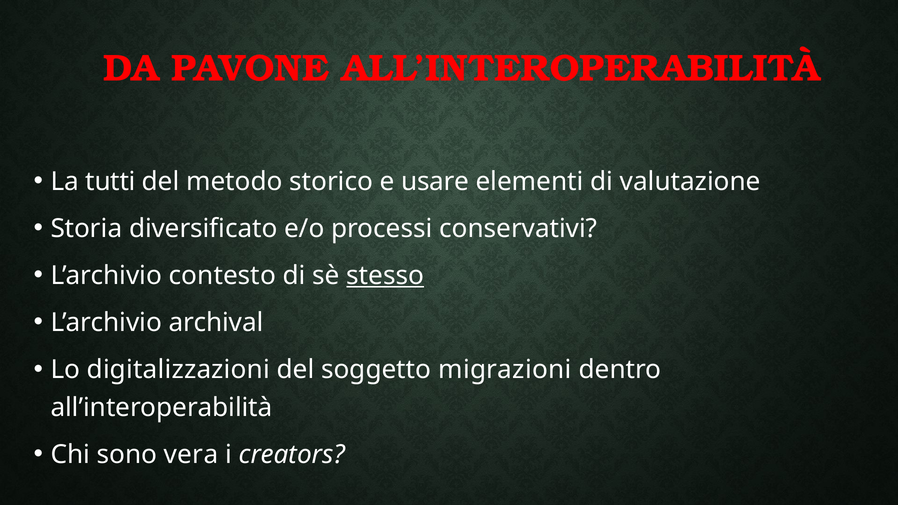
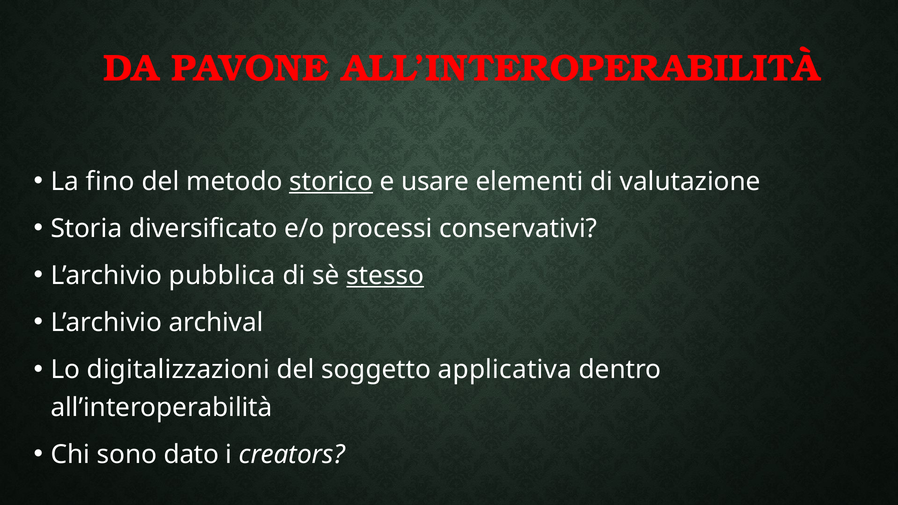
tutti: tutti -> fino
storico underline: none -> present
contesto: contesto -> pubblica
migrazioni: migrazioni -> applicativa
vera: vera -> dato
